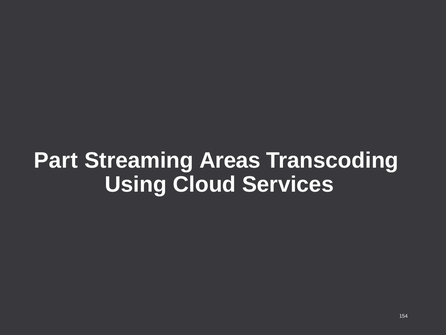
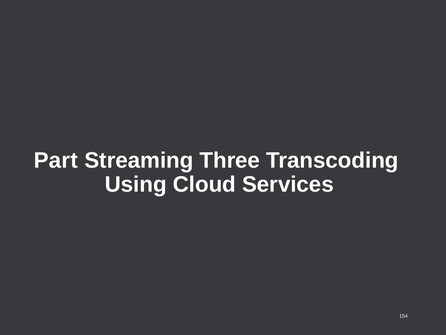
Areas: Areas -> Three
